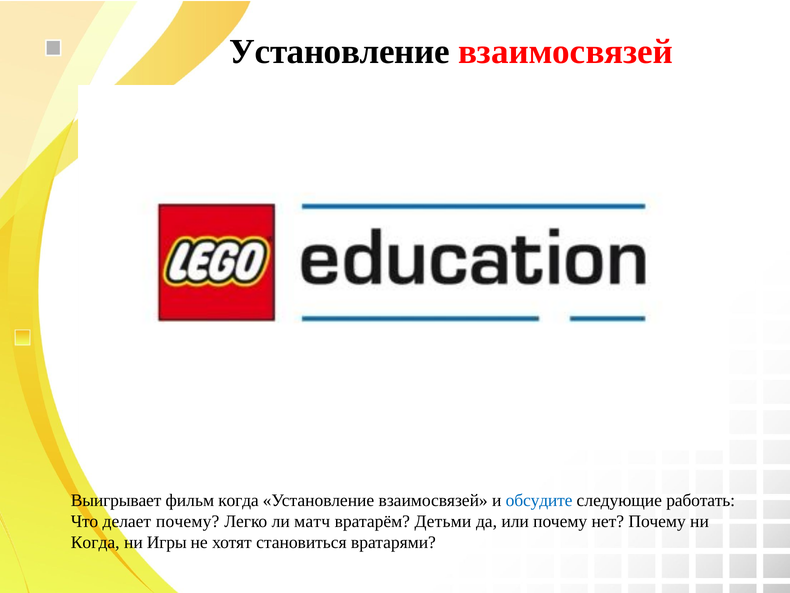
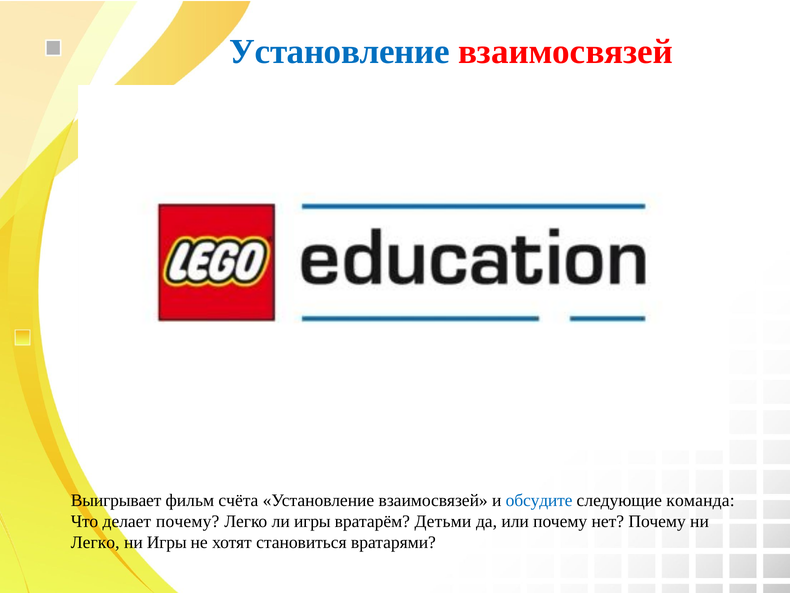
Установление at (340, 52) colour: black -> blue
фильм когда: когда -> счёта
работать: работать -> команда
ли матч: матч -> игры
Когда at (95, 542): Когда -> Легко
